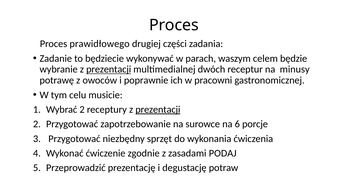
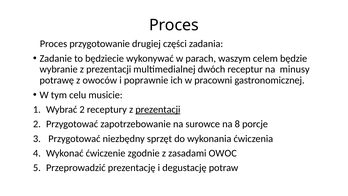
prawidłowego: prawidłowego -> przygotowanie
prezentacji at (109, 69) underline: present -> none
6: 6 -> 8
PODAJ: PODAJ -> OWOC
